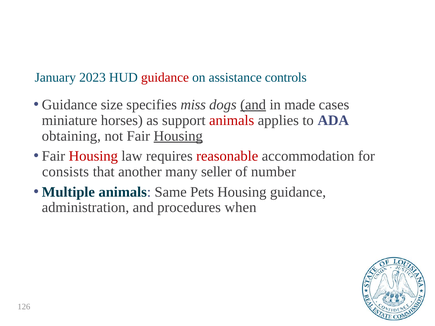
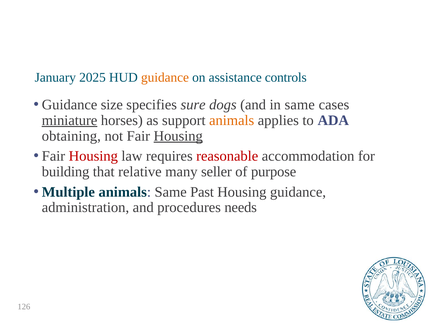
2023: 2023 -> 2025
guidance at (165, 78) colour: red -> orange
miss: miss -> sure
and at (253, 105) underline: present -> none
in made: made -> same
miniature underline: none -> present
animals at (232, 120) colour: red -> orange
consists: consists -> building
another: another -> relative
number: number -> purpose
Pets: Pets -> Past
when: when -> needs
